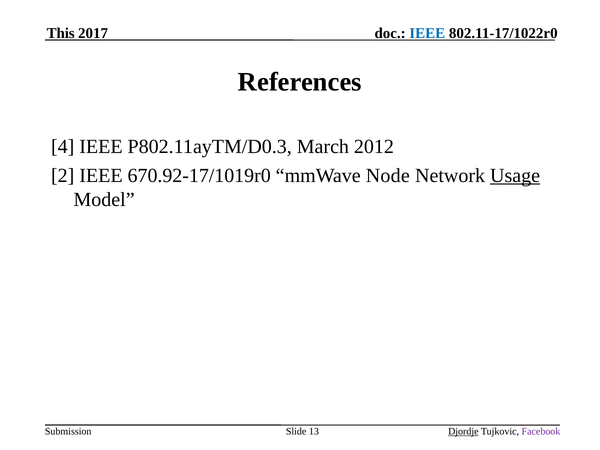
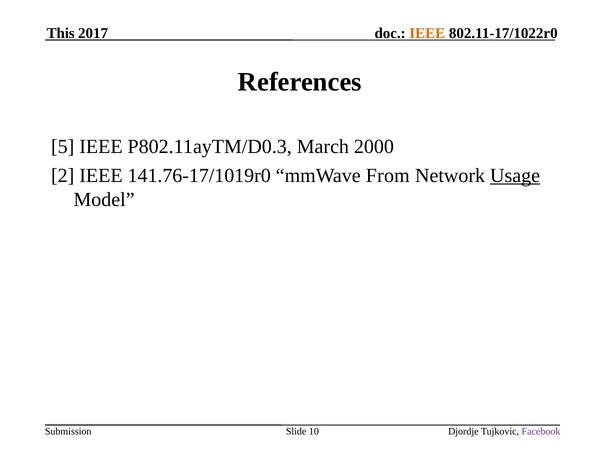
IEEE at (427, 33) colour: blue -> orange
4: 4 -> 5
2012: 2012 -> 2000
670.92-17/1019r0: 670.92-17/1019r0 -> 141.76-17/1019r0
Node: Node -> From
13: 13 -> 10
Djordje underline: present -> none
